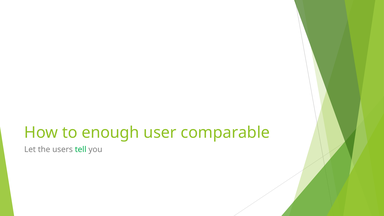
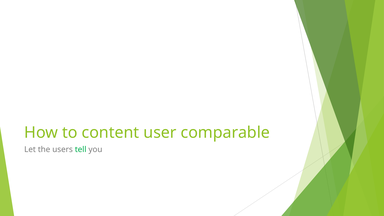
enough: enough -> content
